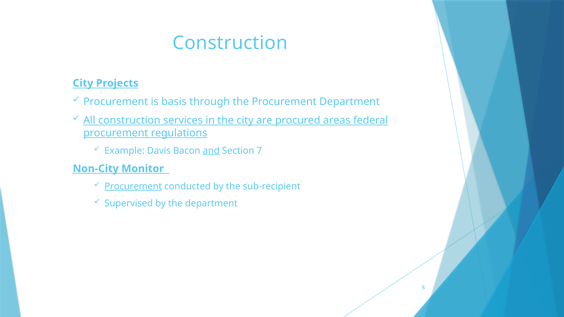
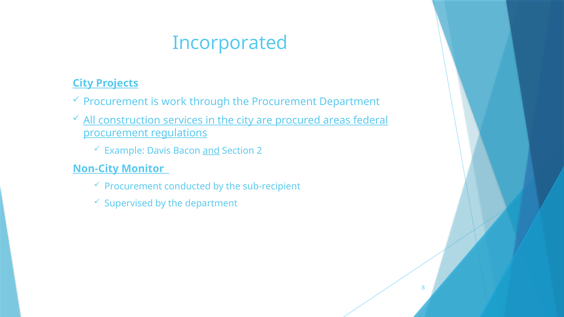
Construction at (230, 43): Construction -> Incorporated
basis: basis -> work
7: 7 -> 2
Procurement at (133, 187) underline: present -> none
